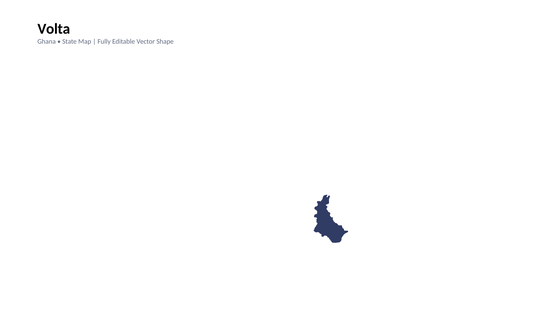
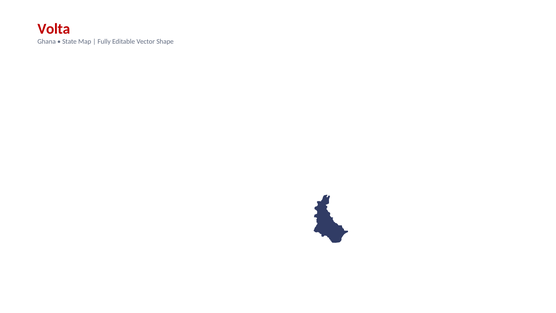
Volta colour: black -> red
